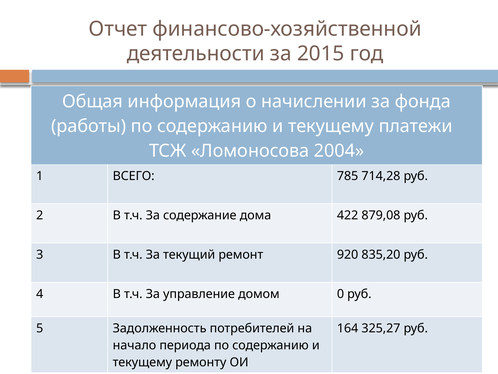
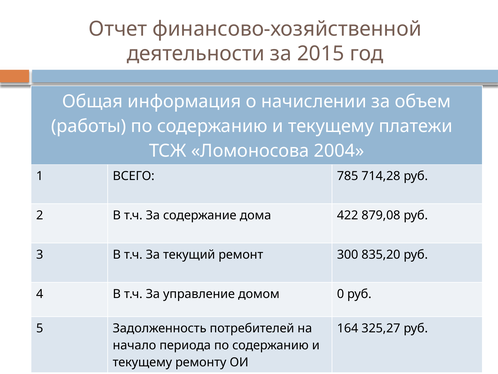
фонда: фонда -> объем
920: 920 -> 300
